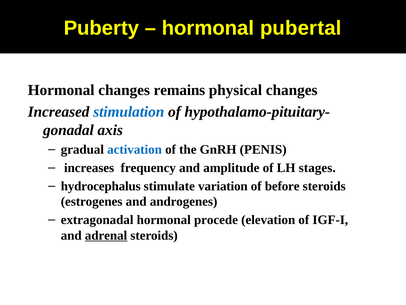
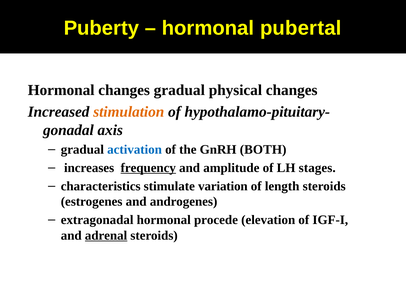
changes remains: remains -> gradual
stimulation colour: blue -> orange
PENIS: PENIS -> BOTH
frequency underline: none -> present
hydrocephalus: hydrocephalus -> characteristics
before: before -> length
